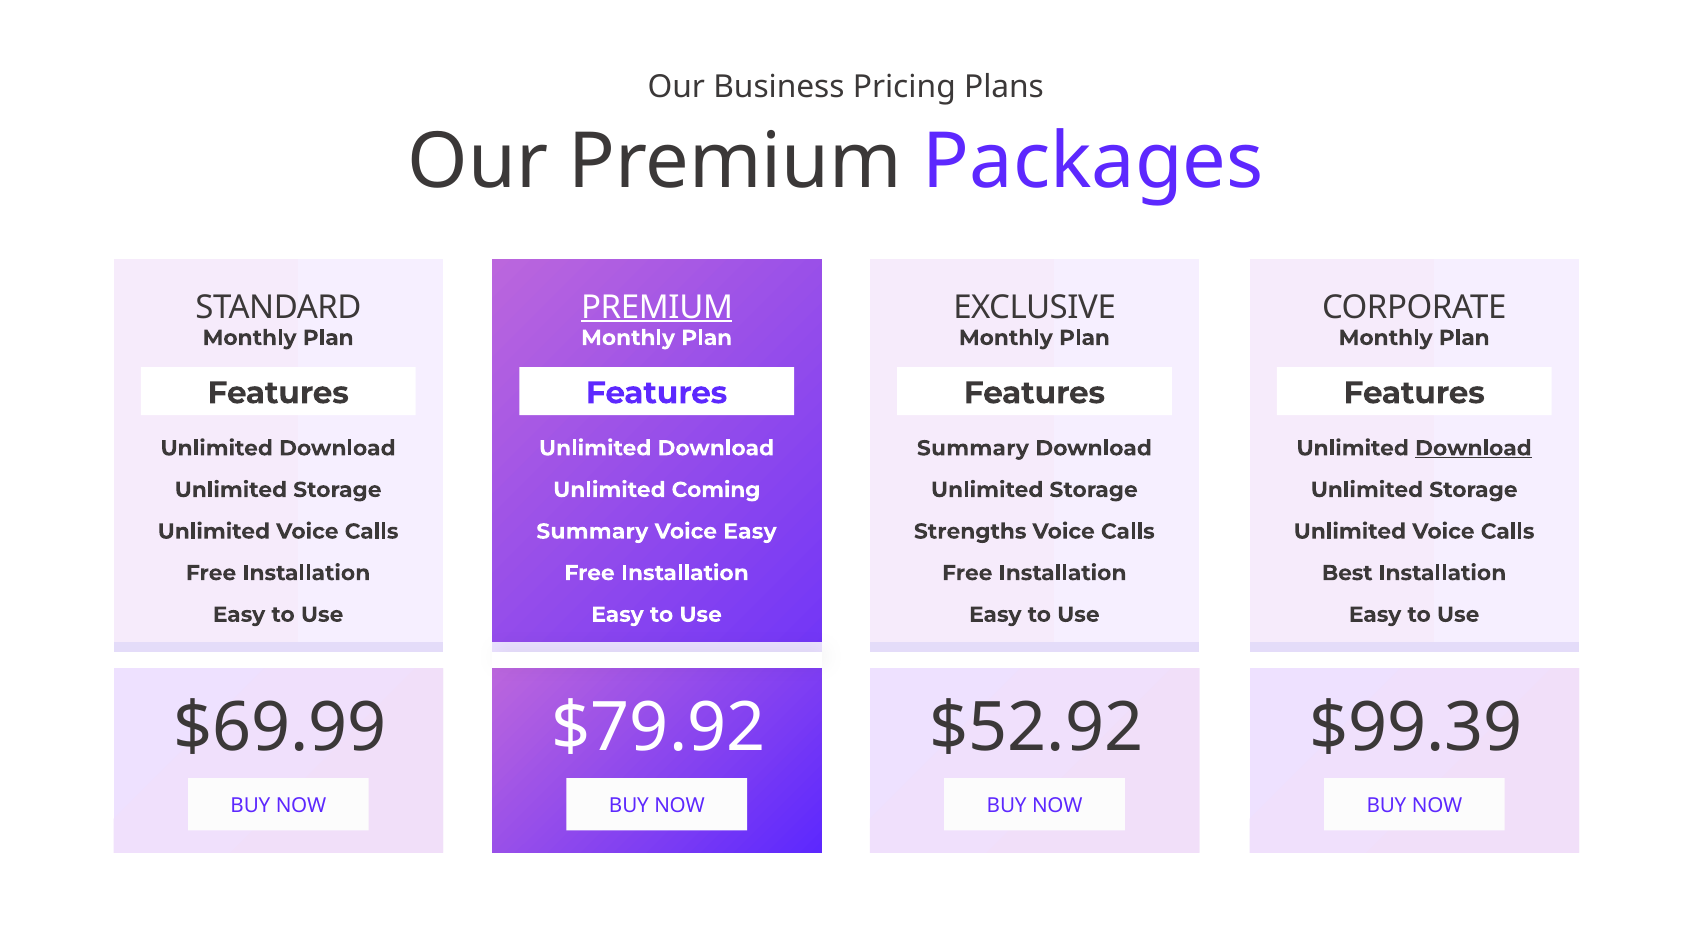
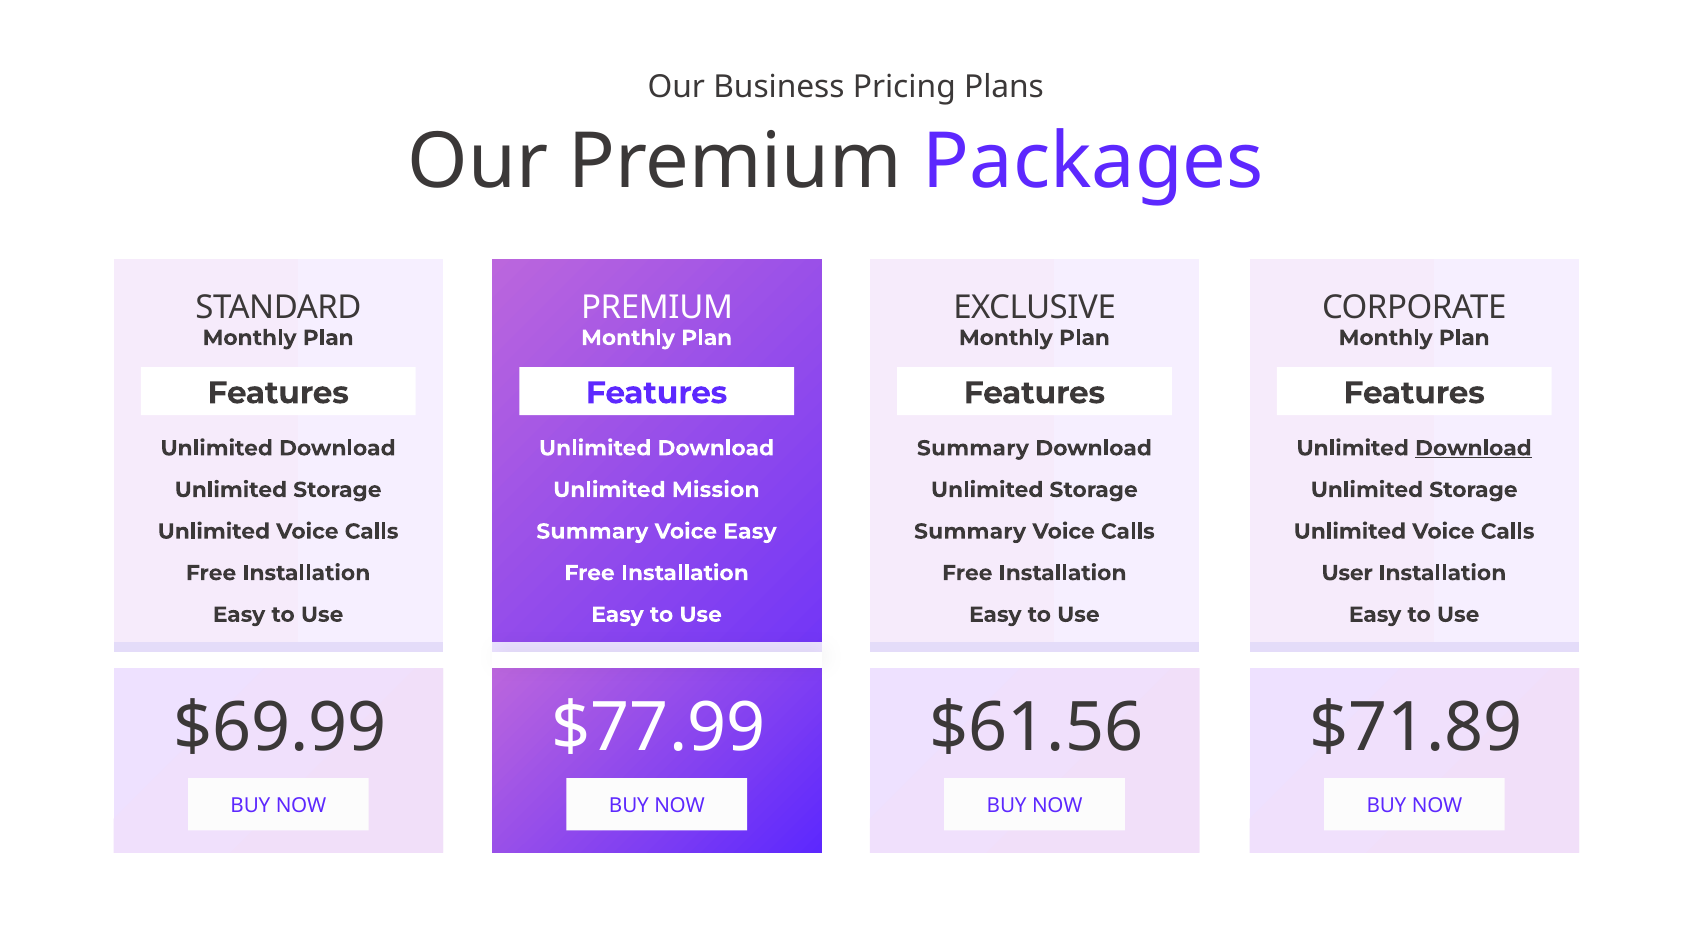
PREMIUM at (657, 307) underline: present -> none
Coming: Coming -> Mission
Strengths at (970, 532): Strengths -> Summary
Best: Best -> User
$79.92: $79.92 -> $77.99
$52.92: $52.92 -> $61.56
$99.39: $99.39 -> $71.89
